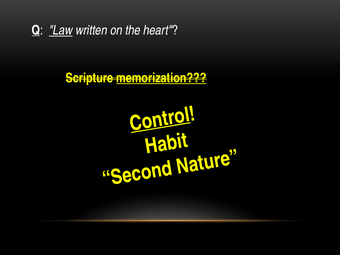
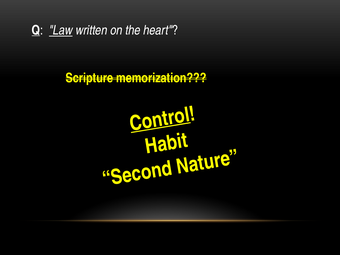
memorization underline: present -> none
